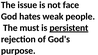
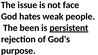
must: must -> been
